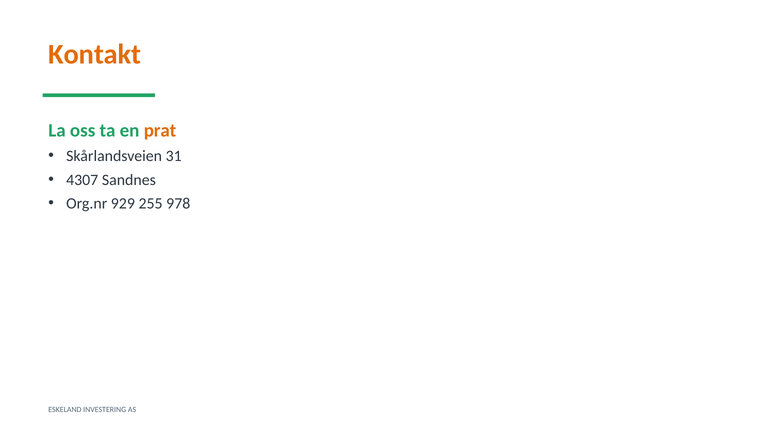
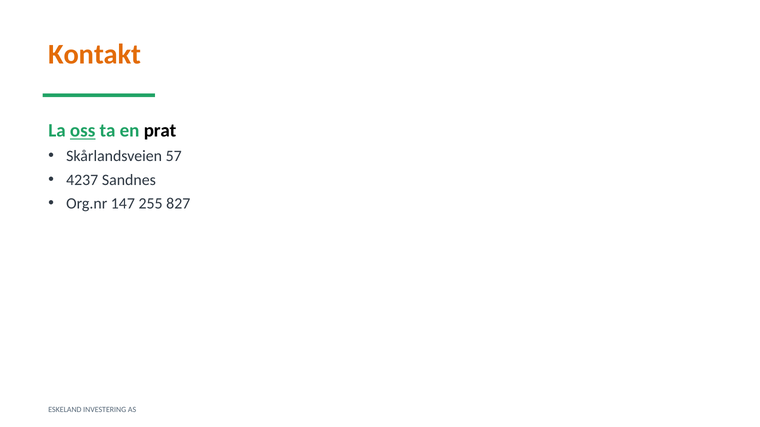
oss underline: none -> present
prat colour: orange -> black
31: 31 -> 57
4307: 4307 -> 4237
929: 929 -> 147
978: 978 -> 827
